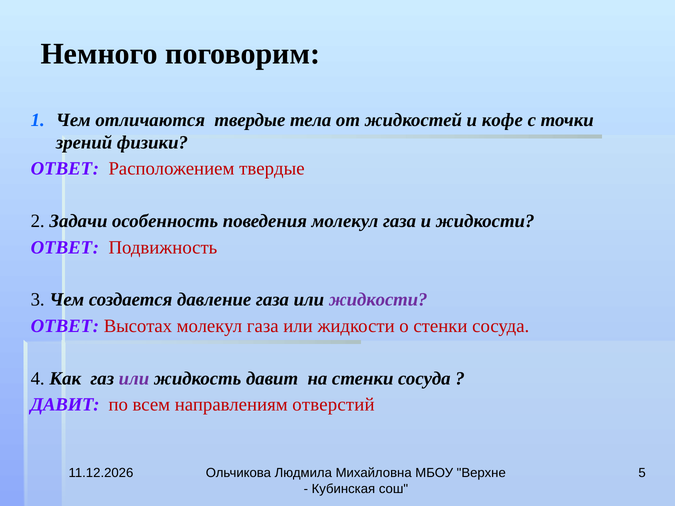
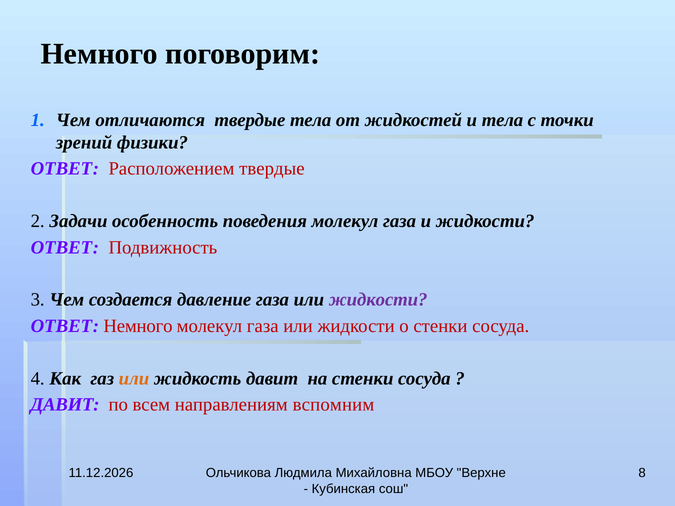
и кофе: кофе -> тела
ОТВЕТ Высотах: Высотах -> Немного
или at (134, 379) colour: purple -> orange
отверстий: отверстий -> вспомним
5: 5 -> 8
